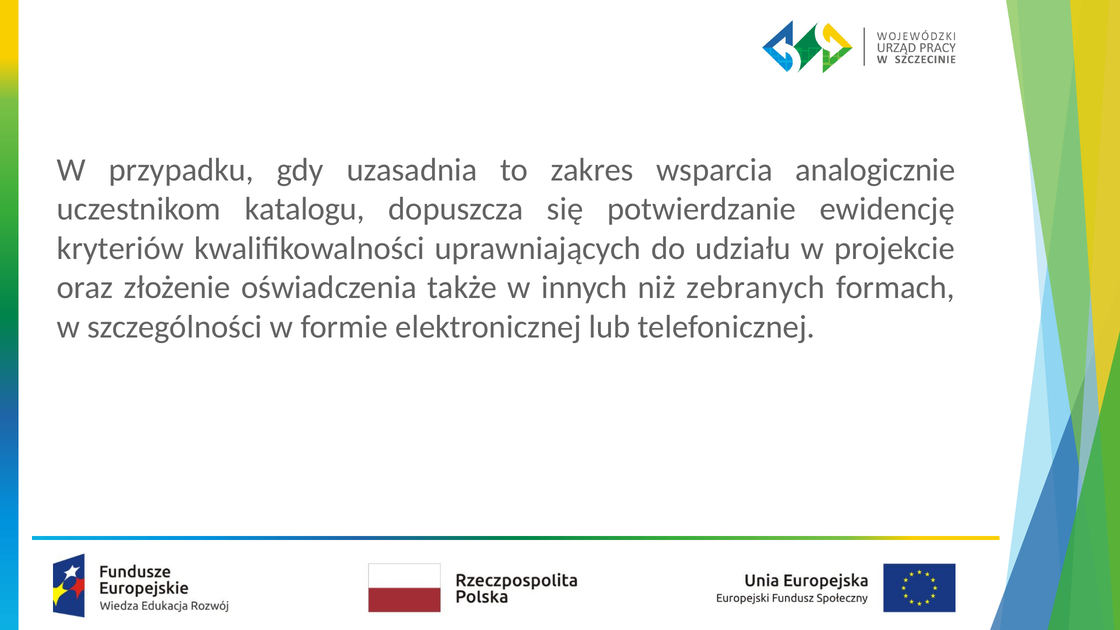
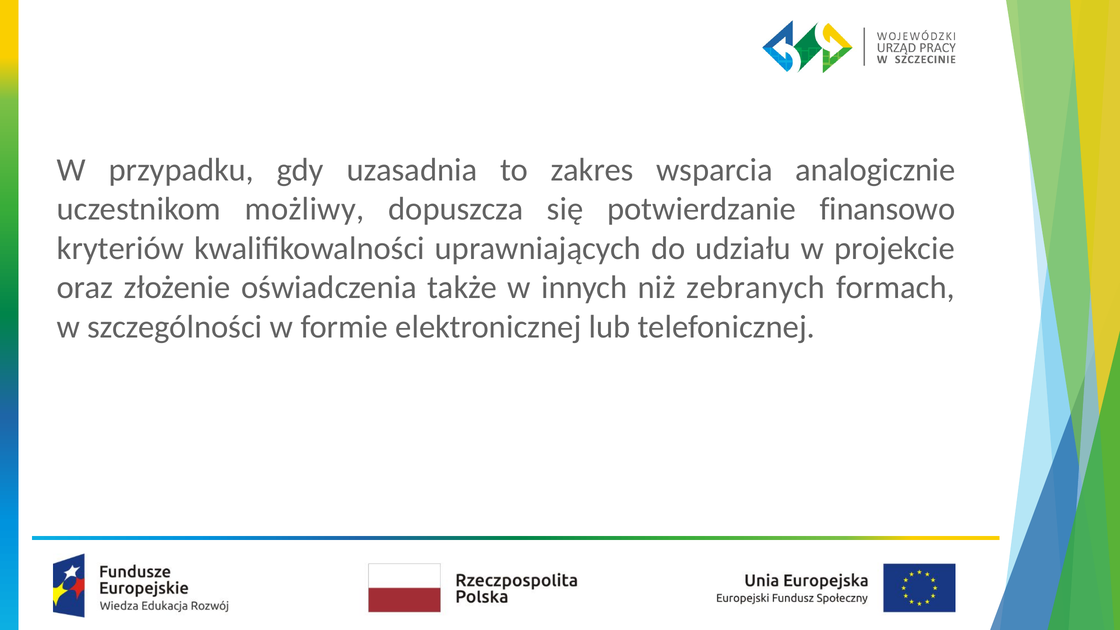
katalogu: katalogu -> możliwy
ewidencję: ewidencję -> finansowo
